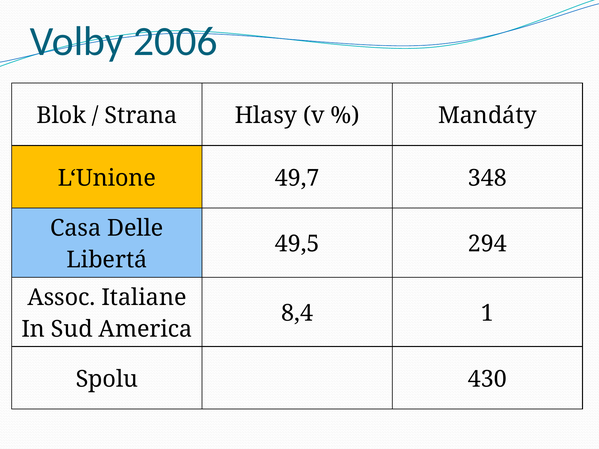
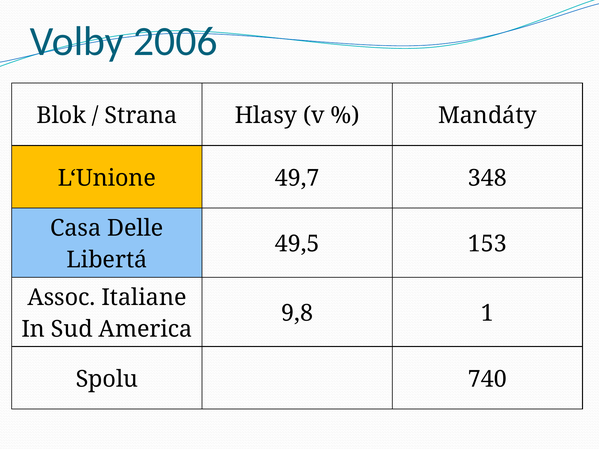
294: 294 -> 153
8,4: 8,4 -> 9,8
430: 430 -> 740
